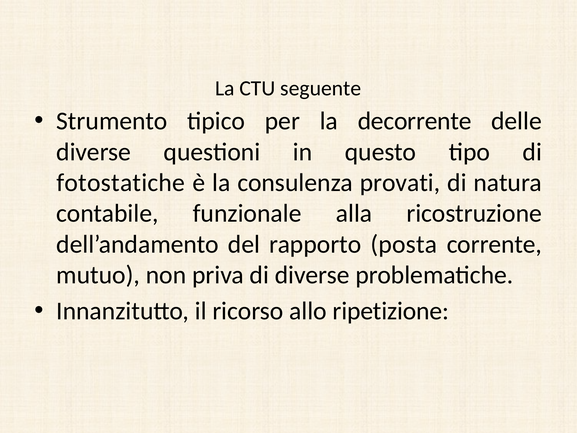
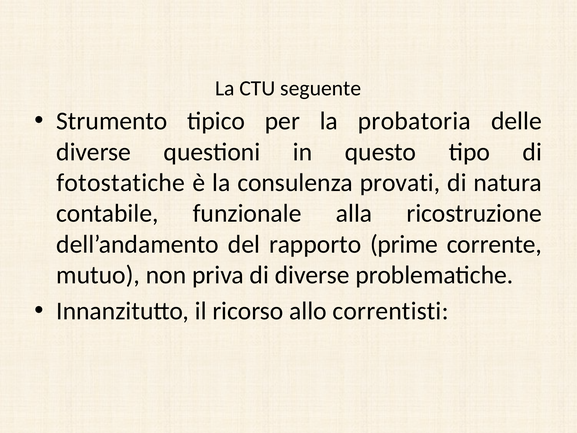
decorrente: decorrente -> probatoria
posta: posta -> prime
ripetizione: ripetizione -> correntisti
